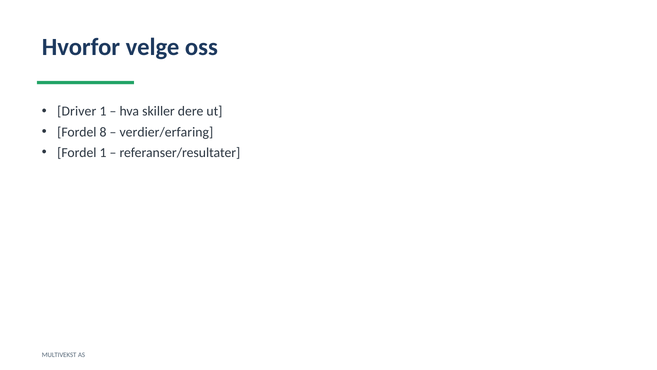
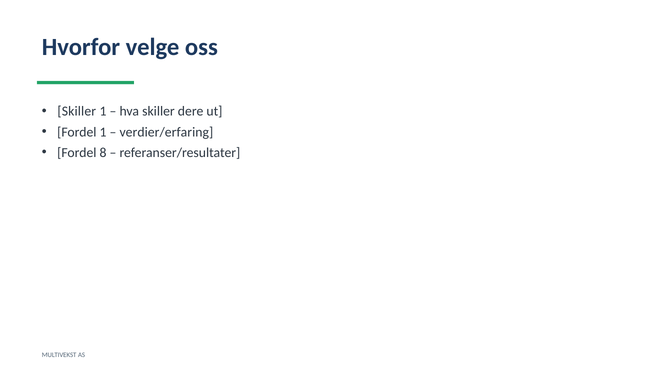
Driver at (77, 111): Driver -> Skiller
Fordel 8: 8 -> 1
Fordel 1: 1 -> 8
